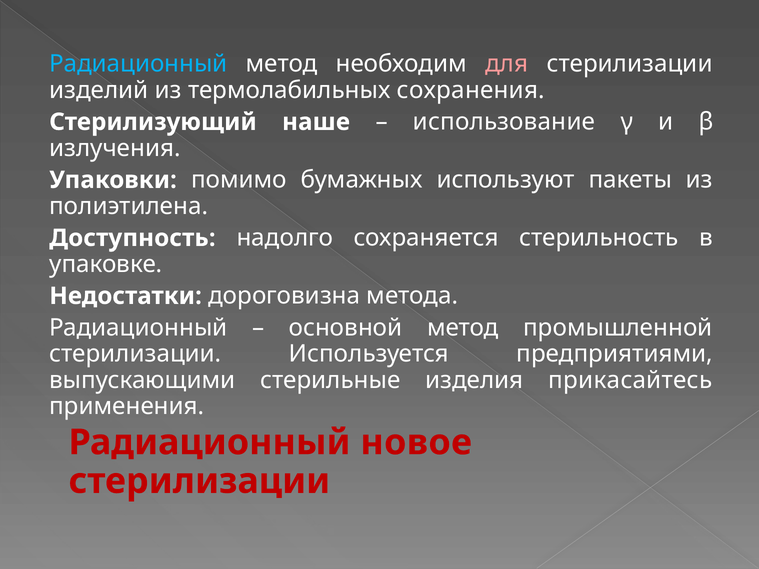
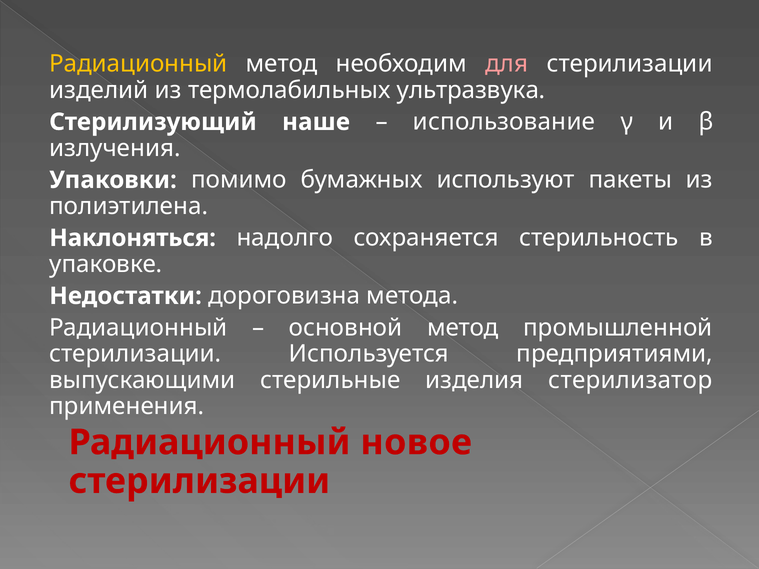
Радиационный at (138, 64) colour: light blue -> yellow
сохранения: сохранения -> ультразвука
Доступность: Доступность -> Наклоняться
прикасайтесь: прикасайтесь -> стерилизатор
